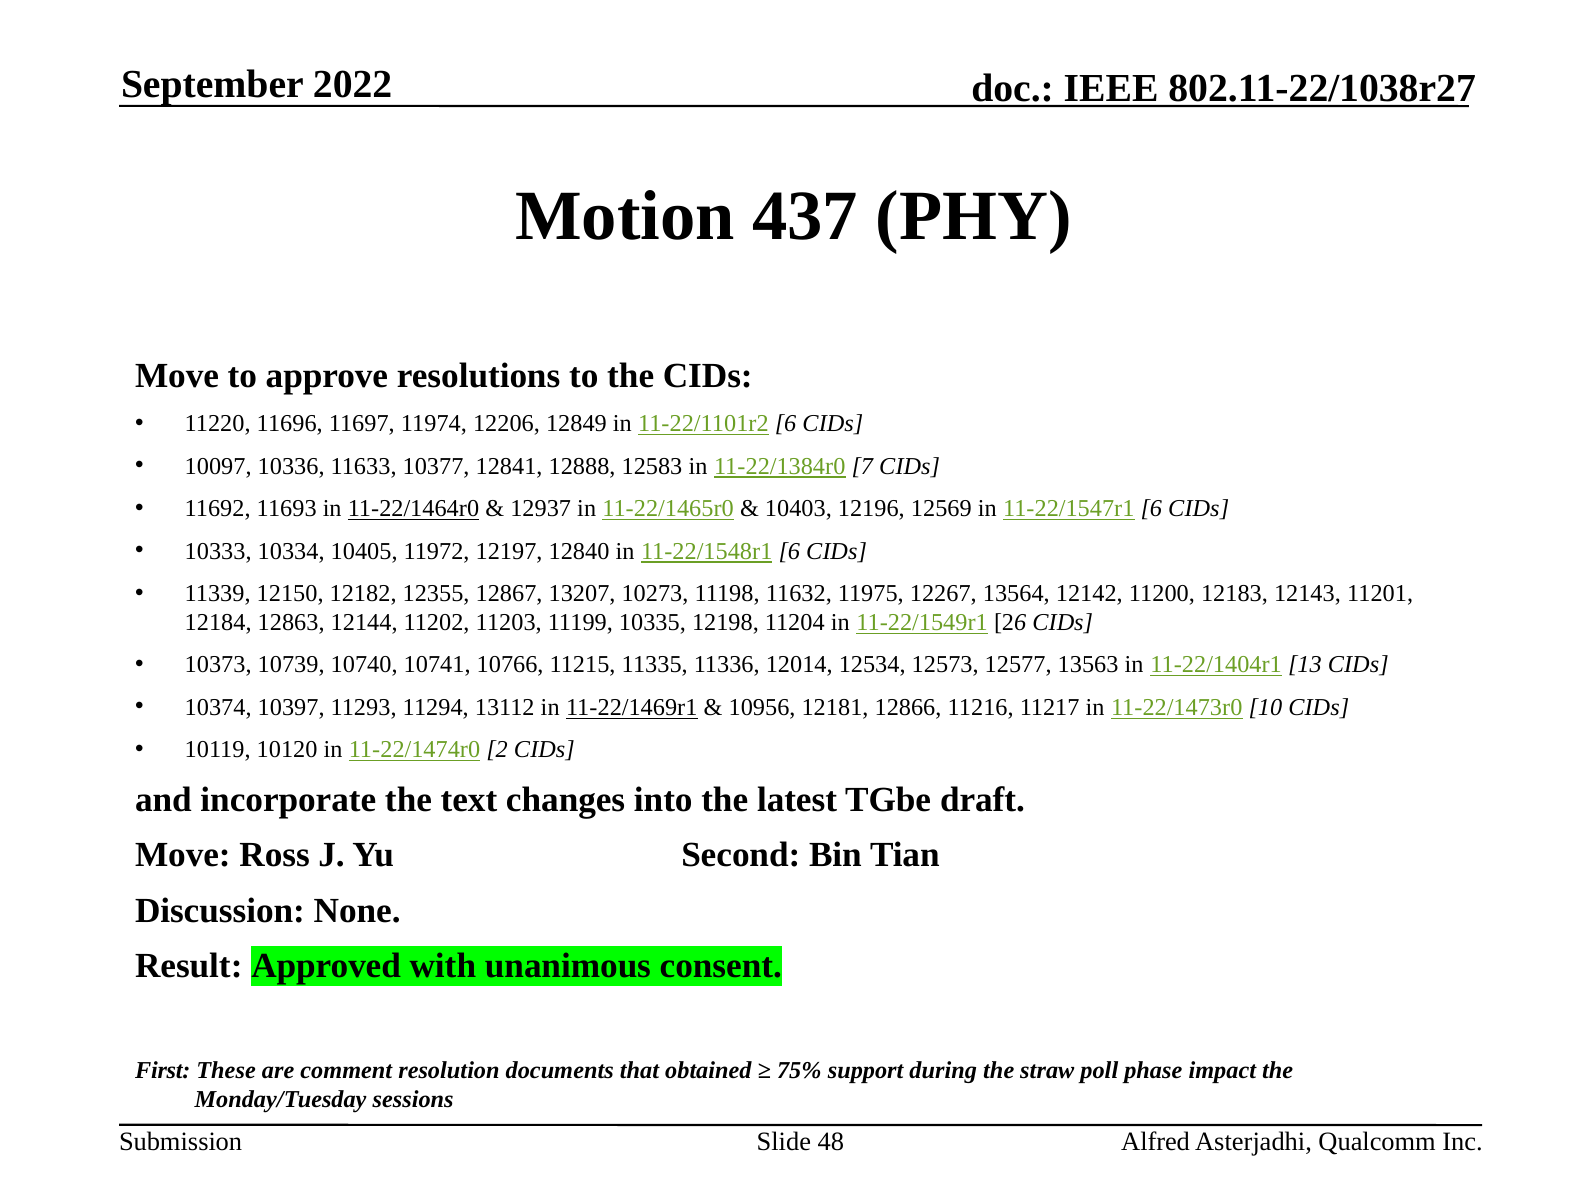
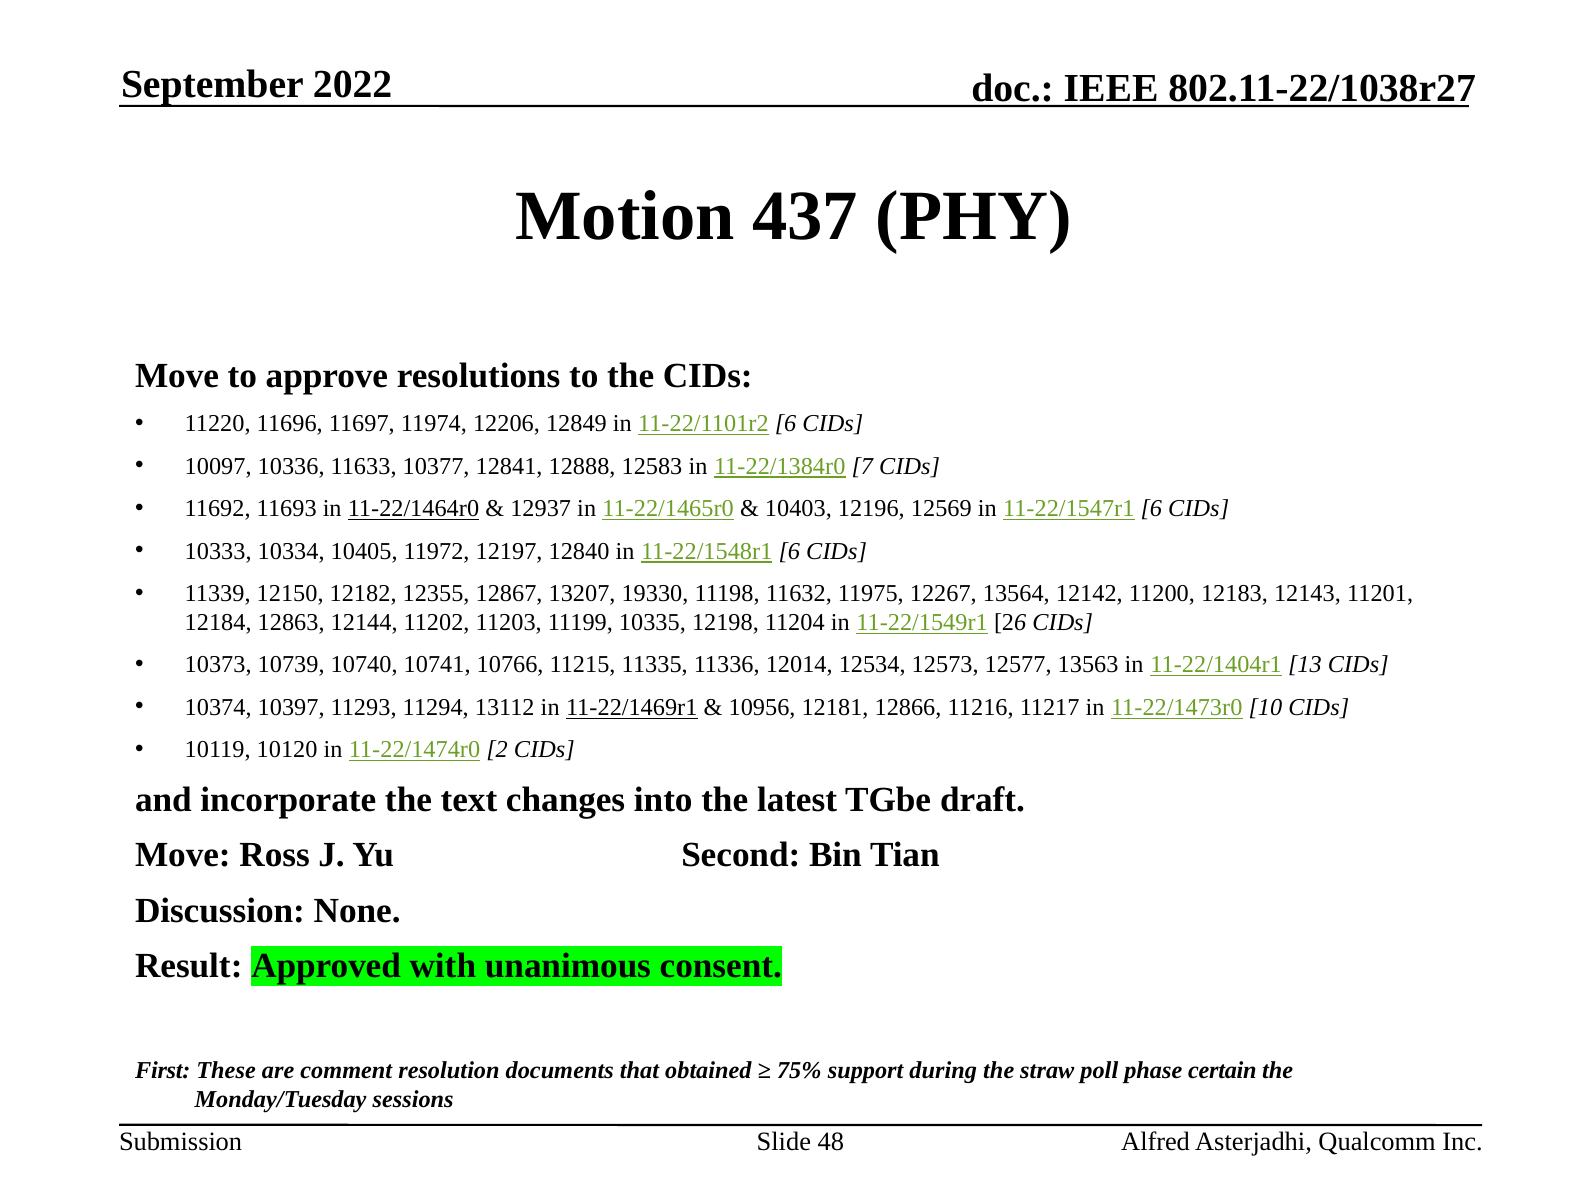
10273: 10273 -> 19330
impact: impact -> certain
